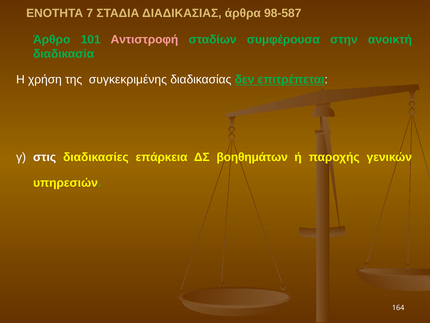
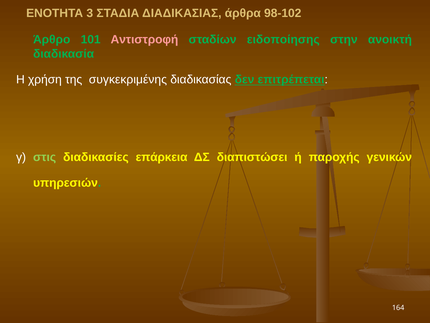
7: 7 -> 3
98-587: 98-587 -> 98-102
συμφέρουσα: συμφέρουσα -> ειδοποίησης
στις colour: white -> light green
βοηθημάτων: βοηθημάτων -> διαπιστώσει
